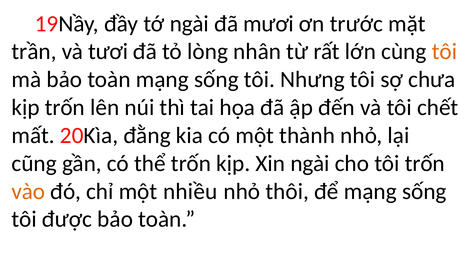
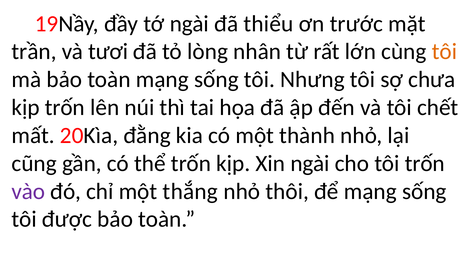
mươi: mươi -> thiểu
vào colour: orange -> purple
nhiều: nhiều -> thắng
